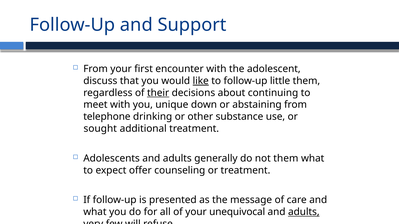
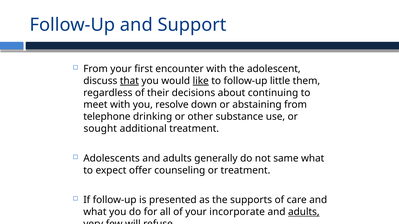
that underline: none -> present
their underline: present -> none
unique: unique -> resolve
not them: them -> same
message: message -> supports
unequivocal: unequivocal -> incorporate
